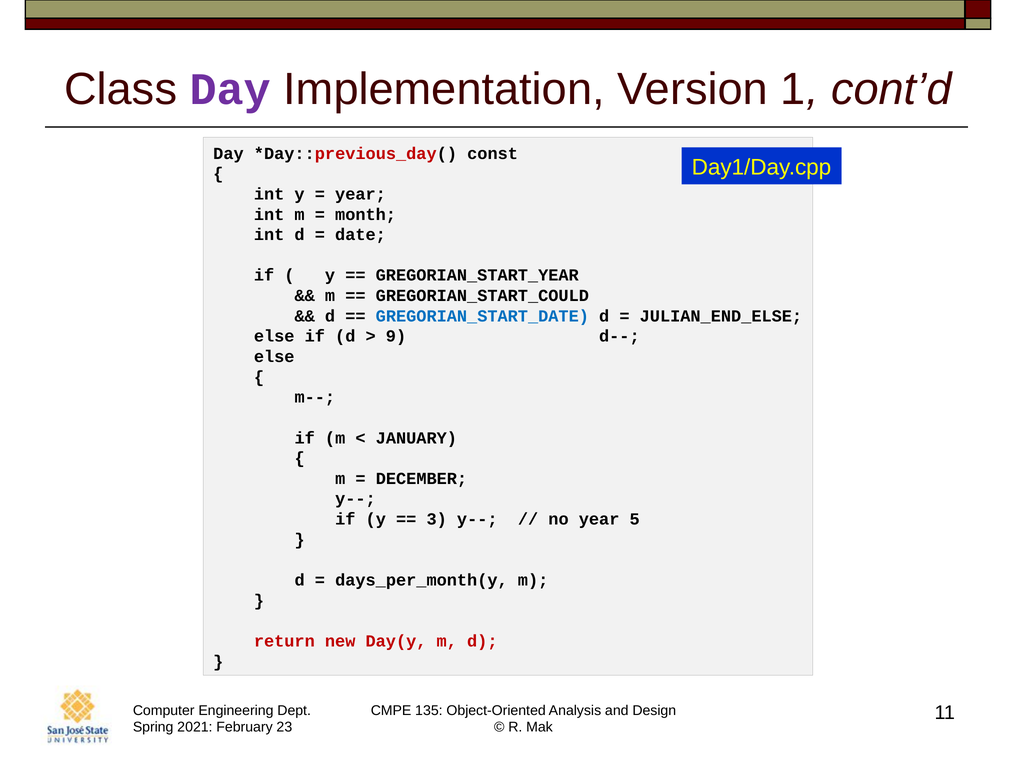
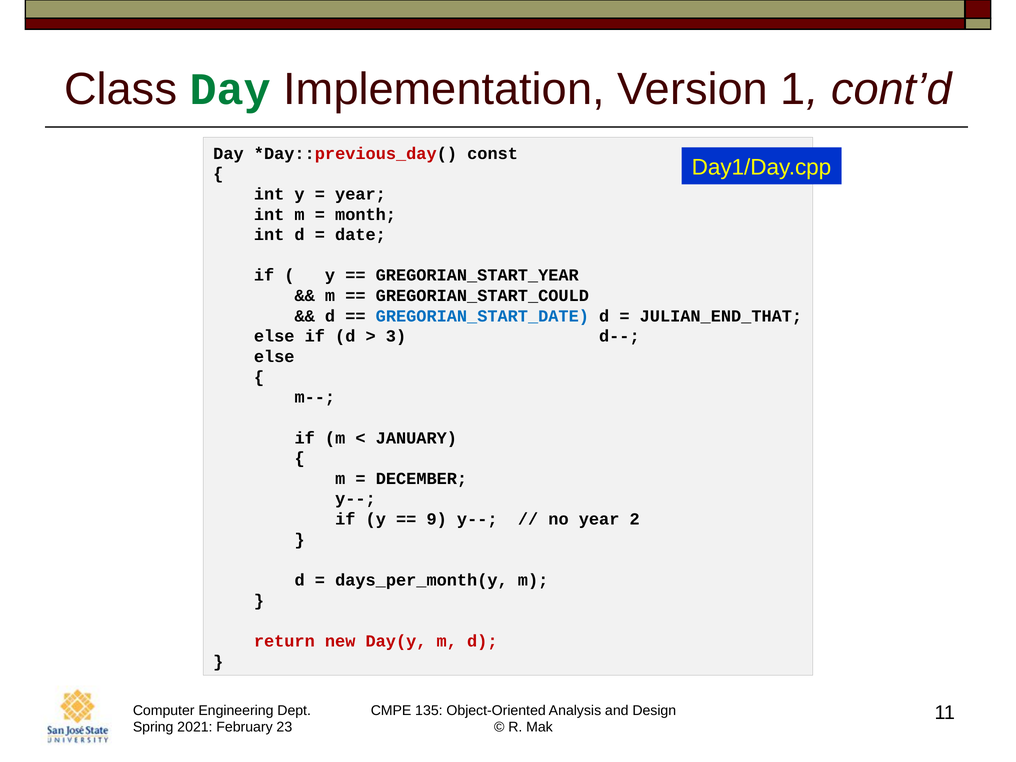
Day at (230, 89) colour: purple -> green
JULIAN_END_ELSE: JULIAN_END_ELSE -> JULIAN_END_THAT
9: 9 -> 3
3: 3 -> 9
5: 5 -> 2
